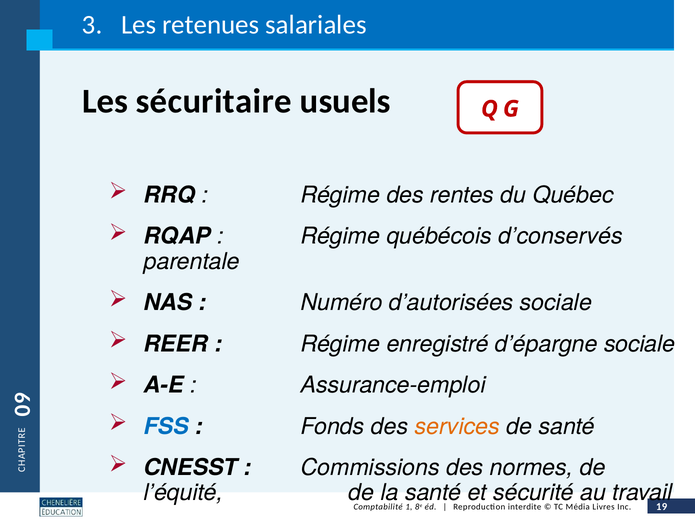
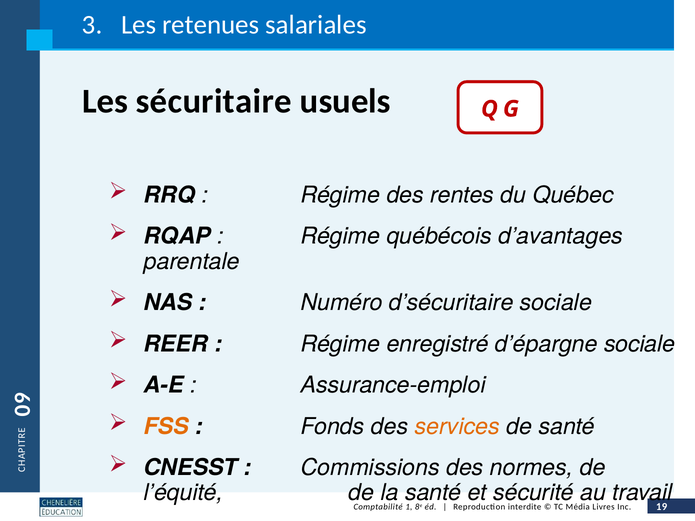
d’conservés: d’conservés -> d’avantages
d’autorisées: d’autorisées -> d’sécuritaire
FSS colour: blue -> orange
